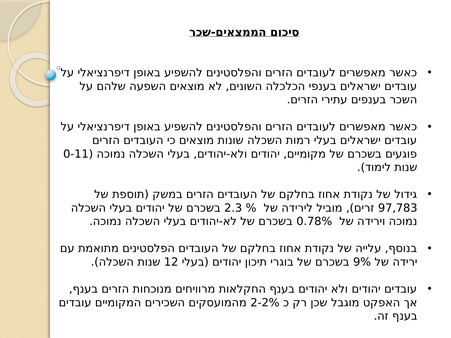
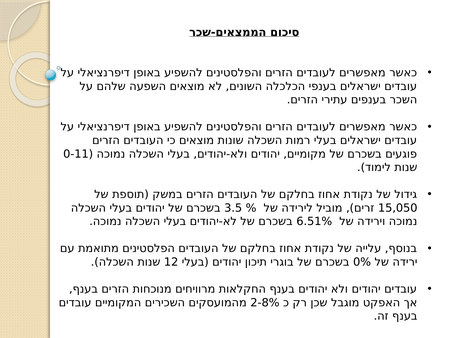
2.3: 2.3 -> 3.5
97,783: 97,783 -> 15,050
0.78%: 0.78% -> 6.51%
9%: 9% -> 0%
2-2%: 2-2% -> 2-8%
